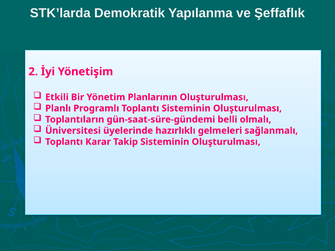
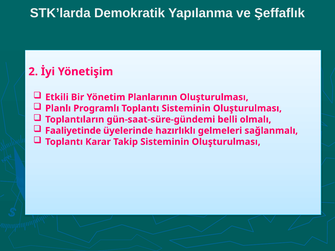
Üniversitesi: Üniversitesi -> Faaliyetinde
